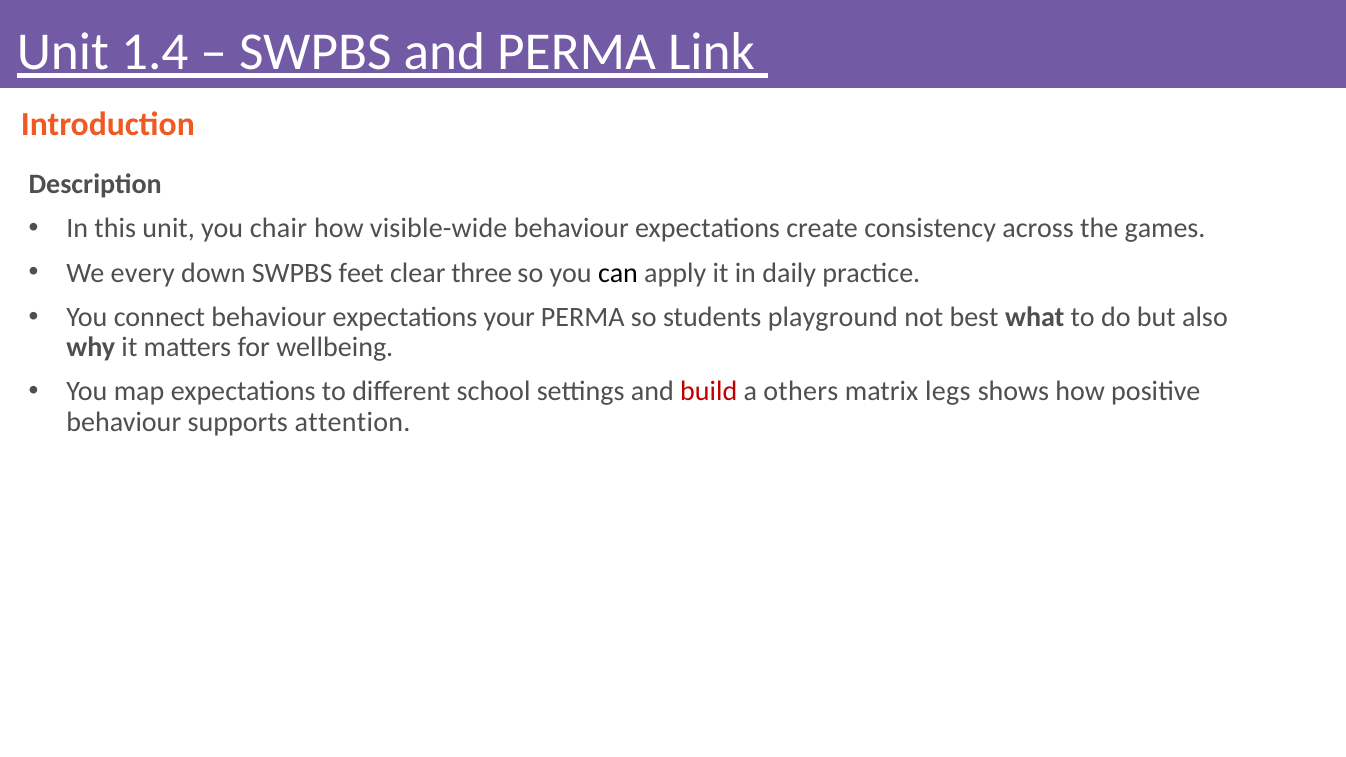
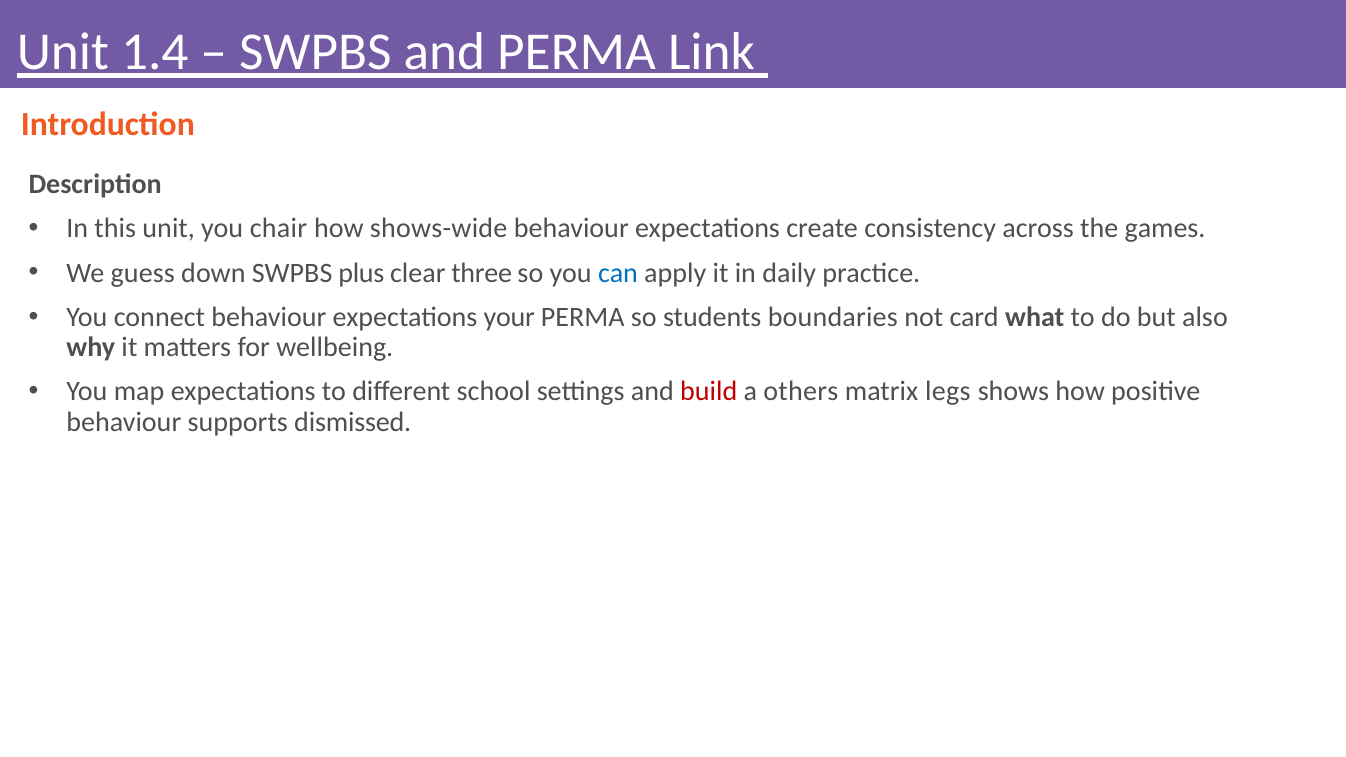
visible-wide: visible-wide -> shows-wide
every: every -> guess
feet: feet -> plus
can colour: black -> blue
playground: playground -> boundaries
best: best -> card
attention: attention -> dismissed
